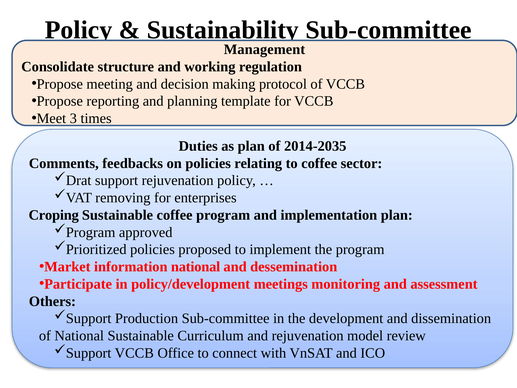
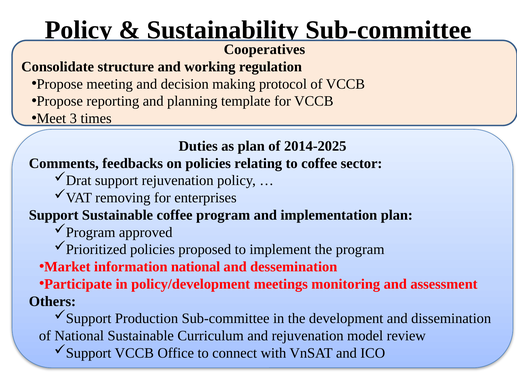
Management: Management -> Cooperatives
2014-2035: 2014-2035 -> 2014-2025
Croping at (54, 215): Croping -> Support
